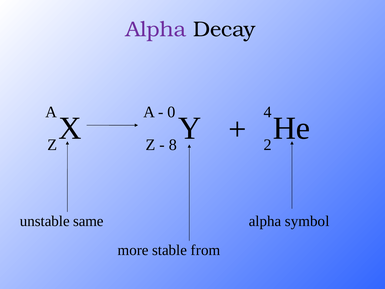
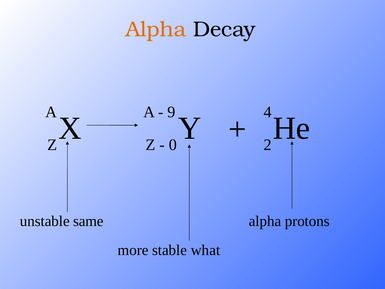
Alpha at (156, 29) colour: purple -> orange
0: 0 -> 9
8: 8 -> 0
symbol: symbol -> protons
from: from -> what
